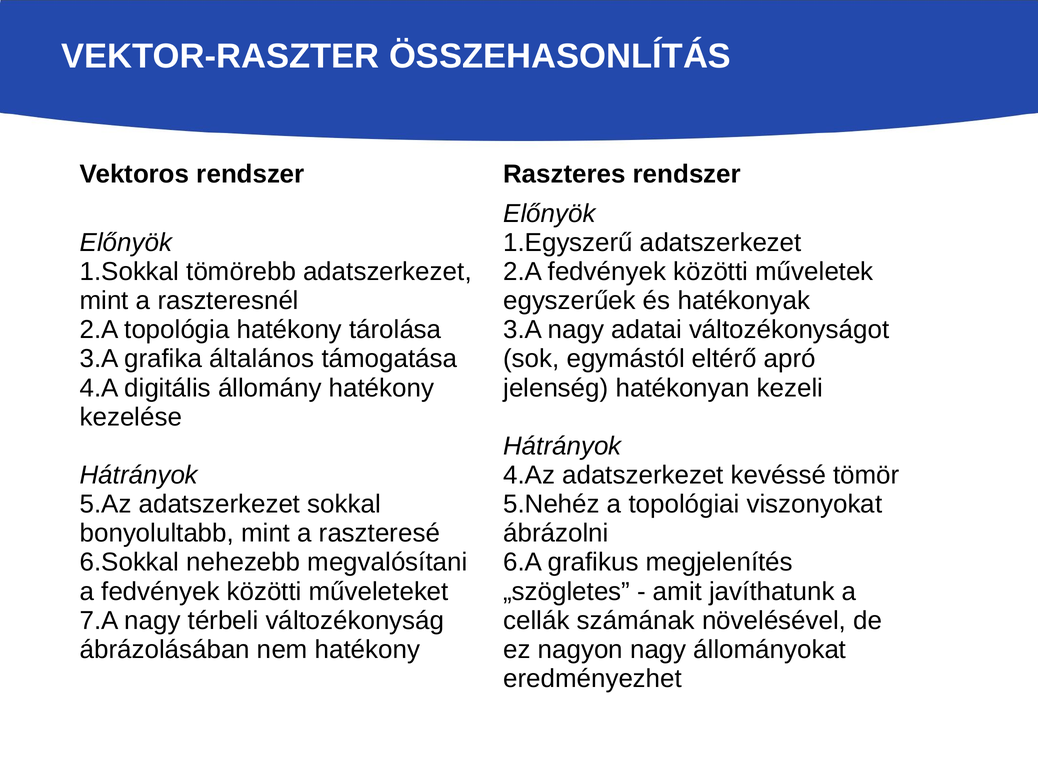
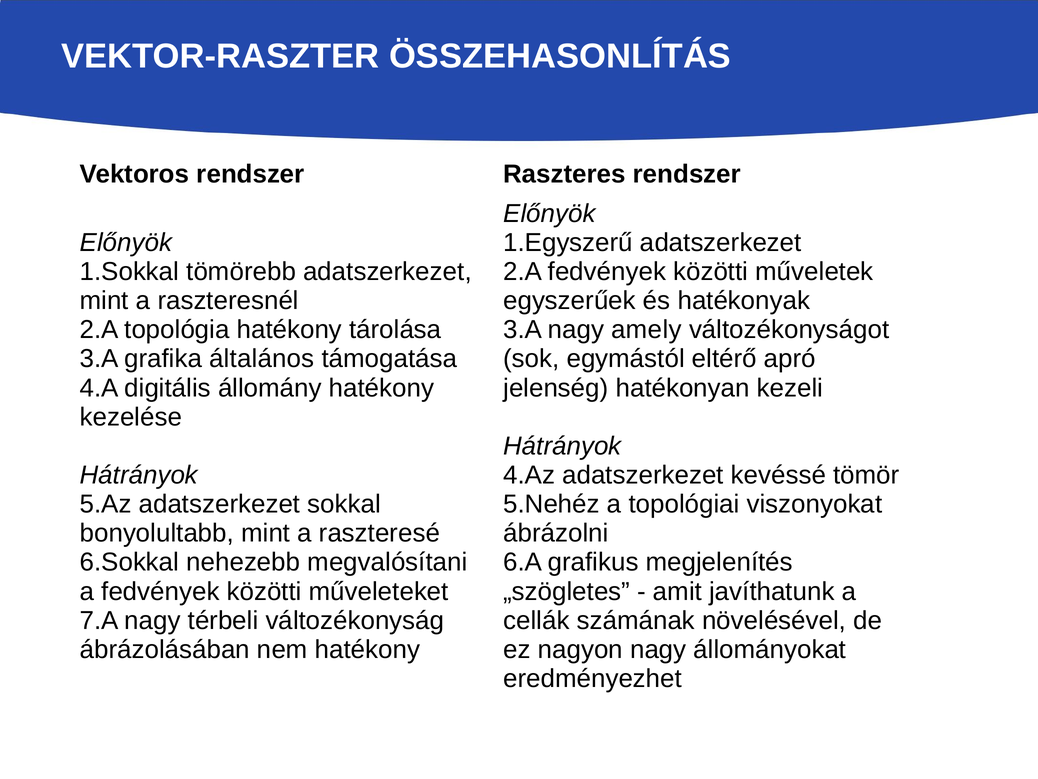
adatai: adatai -> amely
